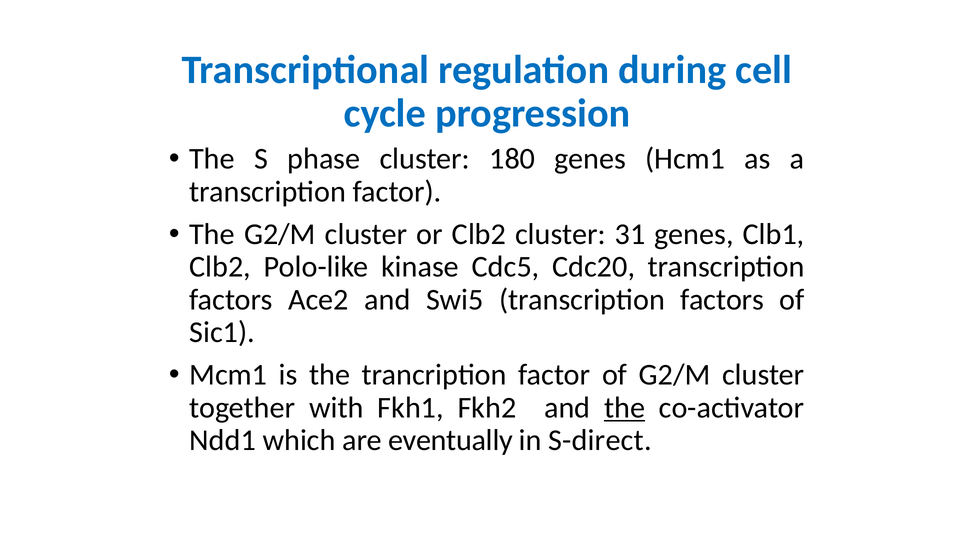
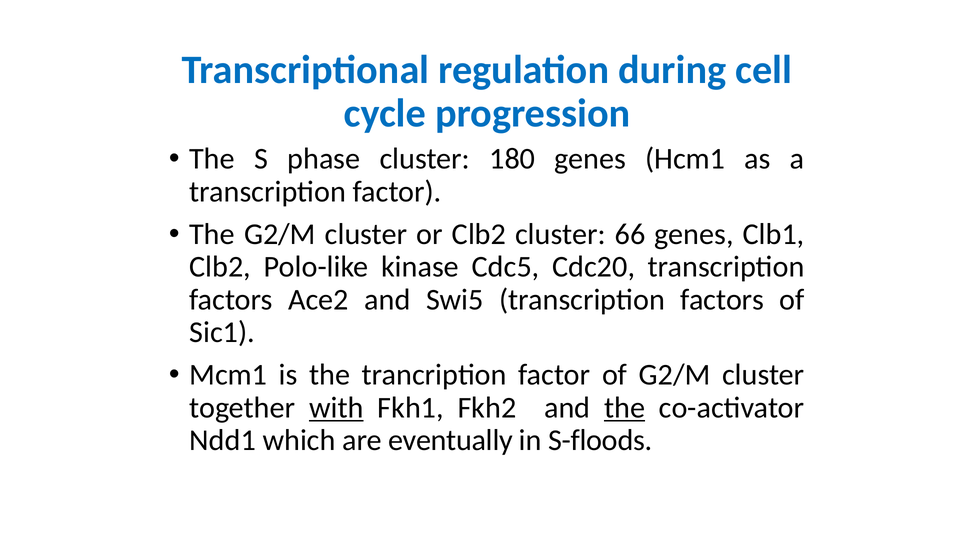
31: 31 -> 66
with underline: none -> present
S-direct: S-direct -> S-floods
